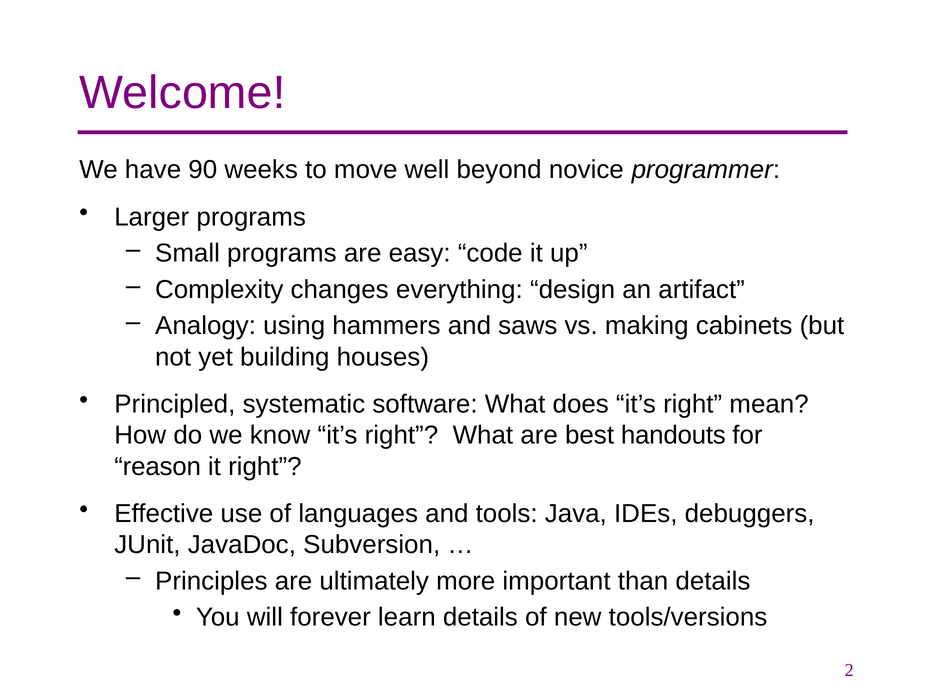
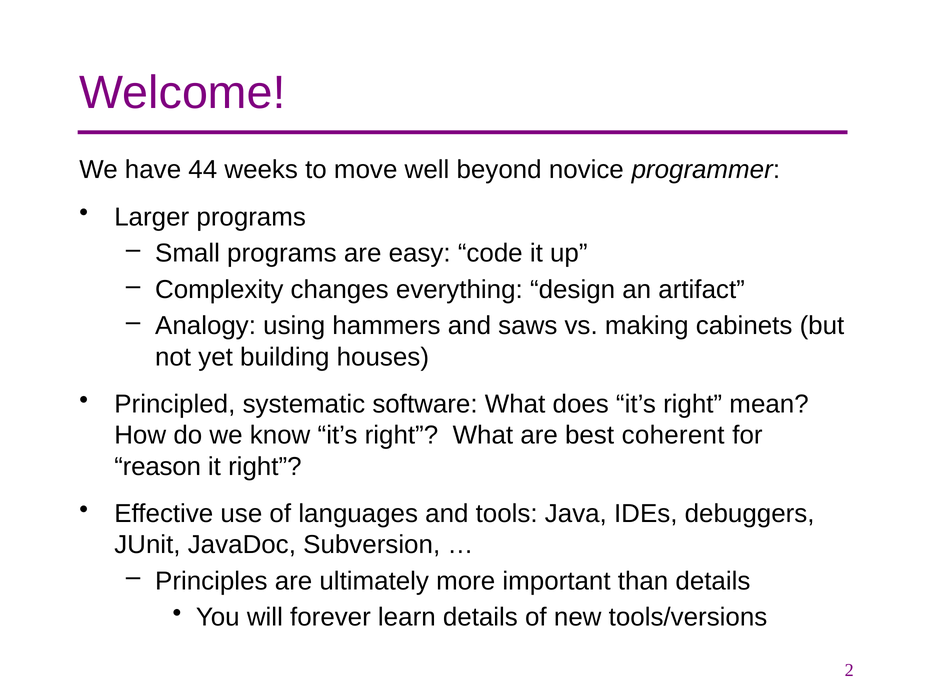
90: 90 -> 44
handouts: handouts -> coherent
